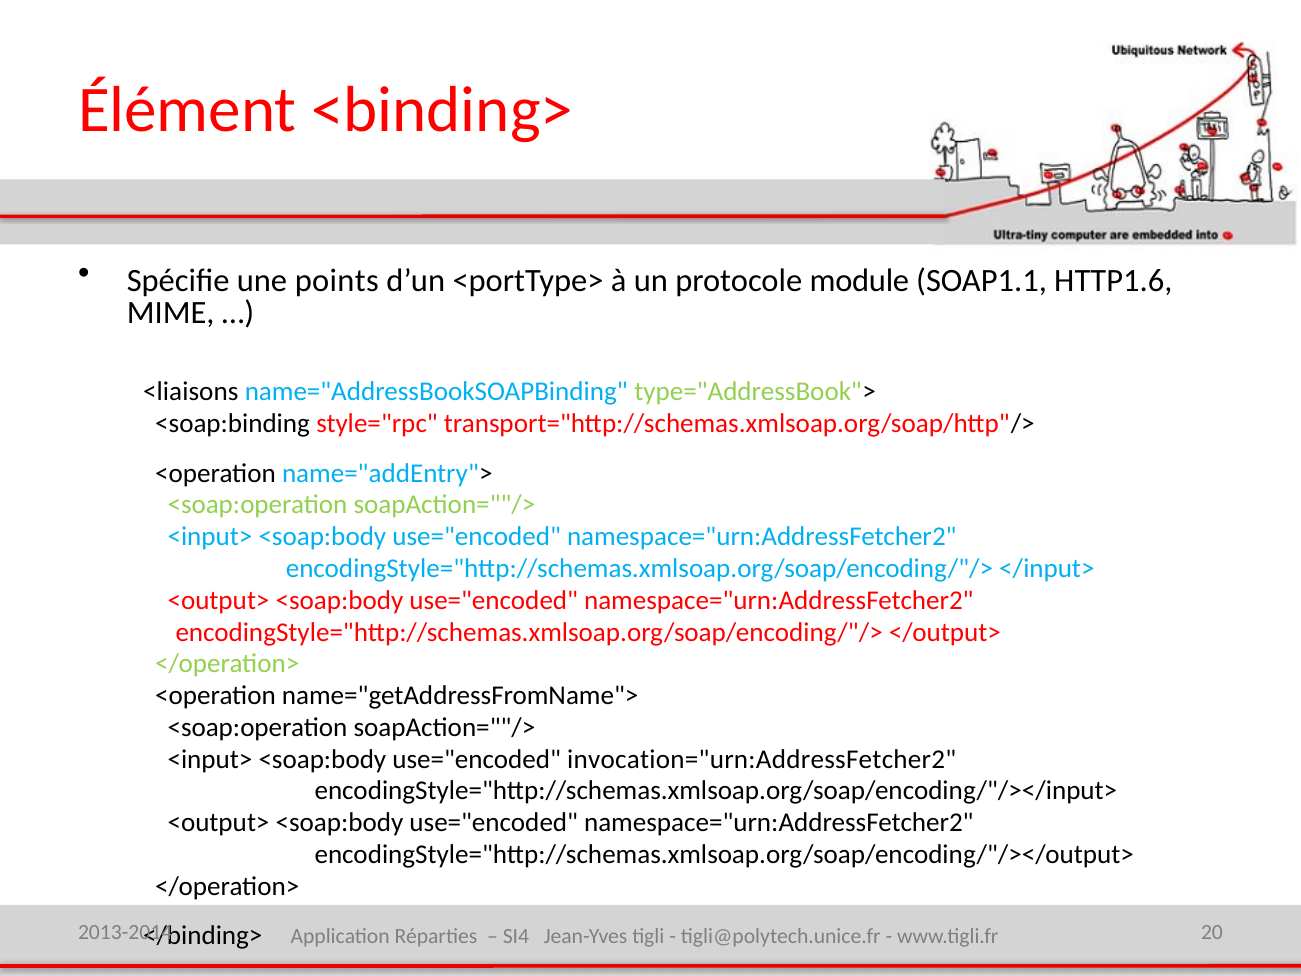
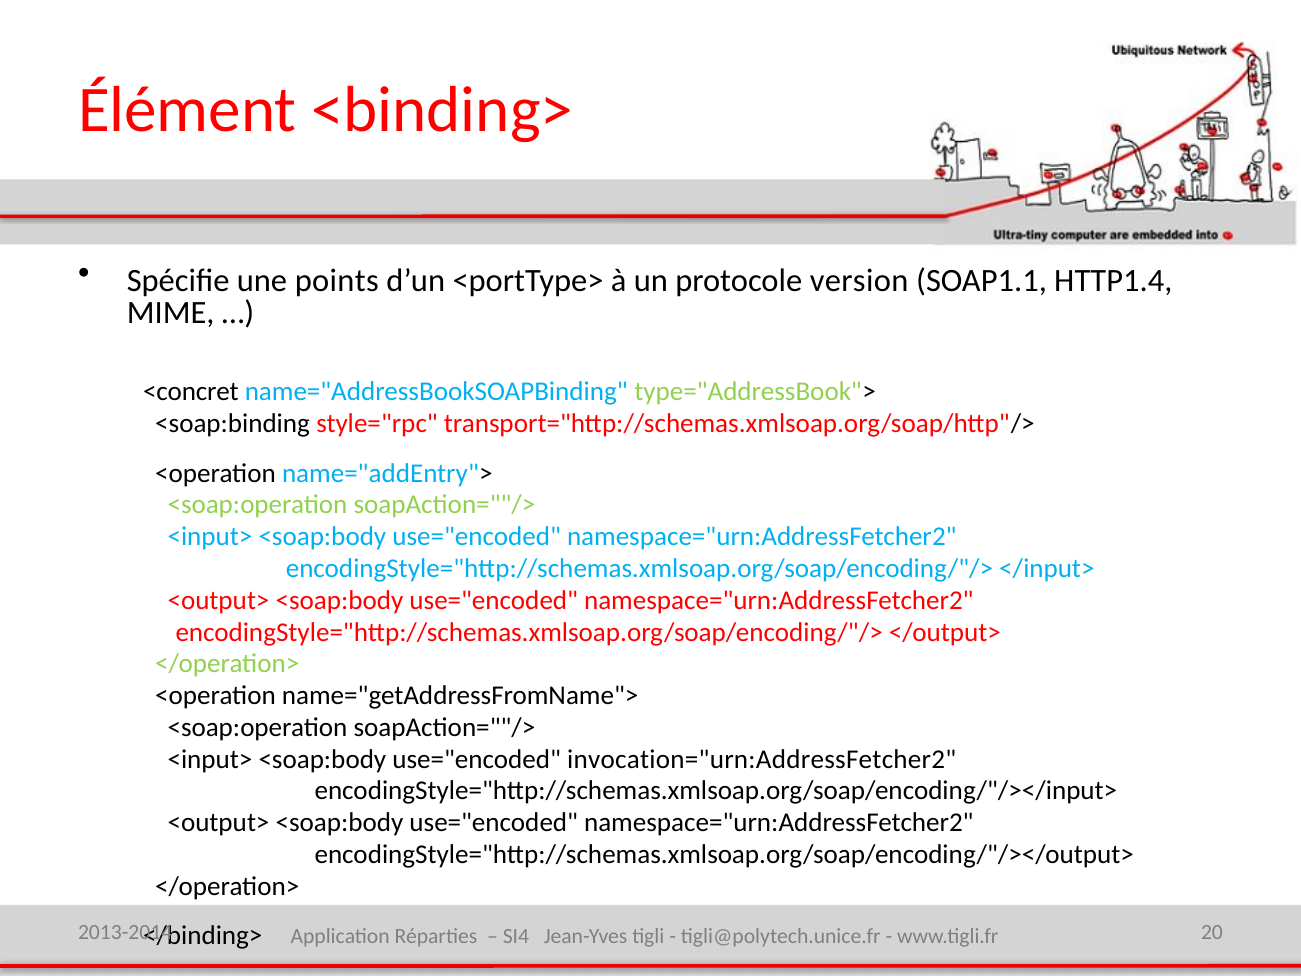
module: module -> version
HTTP1.6: HTTP1.6 -> HTTP1.4
<liaisons: <liaisons -> <concret
